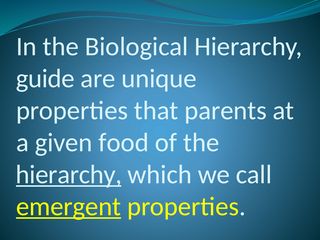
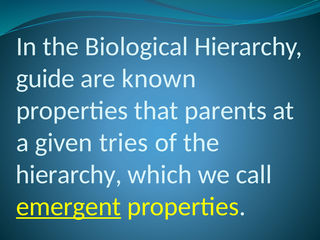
unique: unique -> known
food: food -> tries
hierarchy at (69, 175) underline: present -> none
